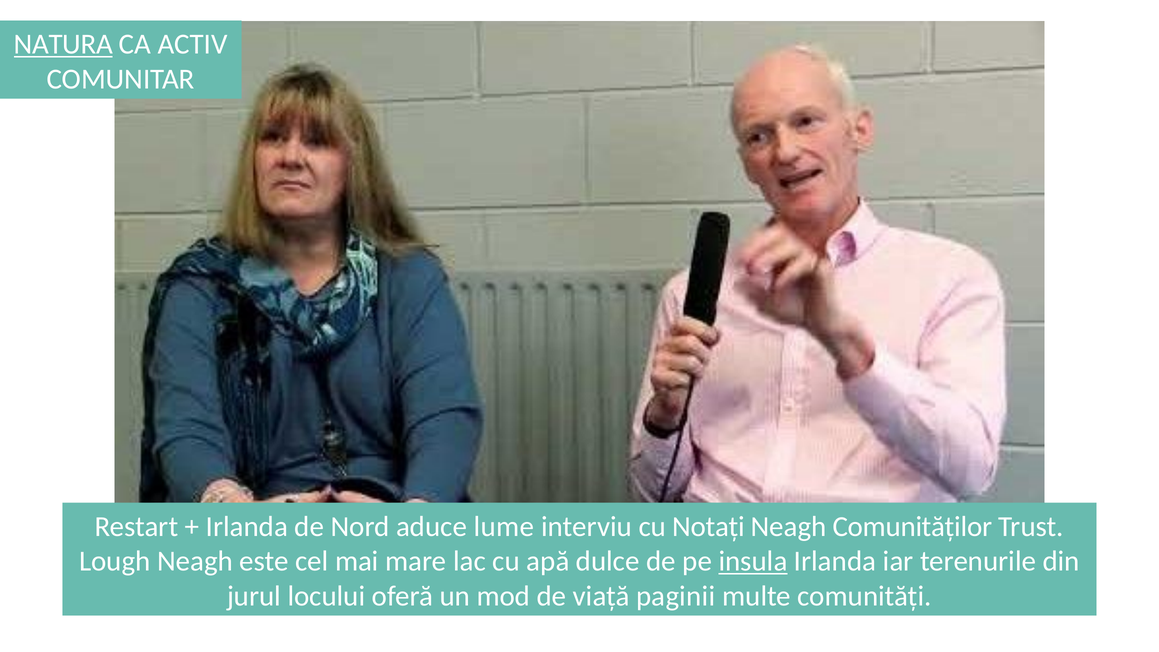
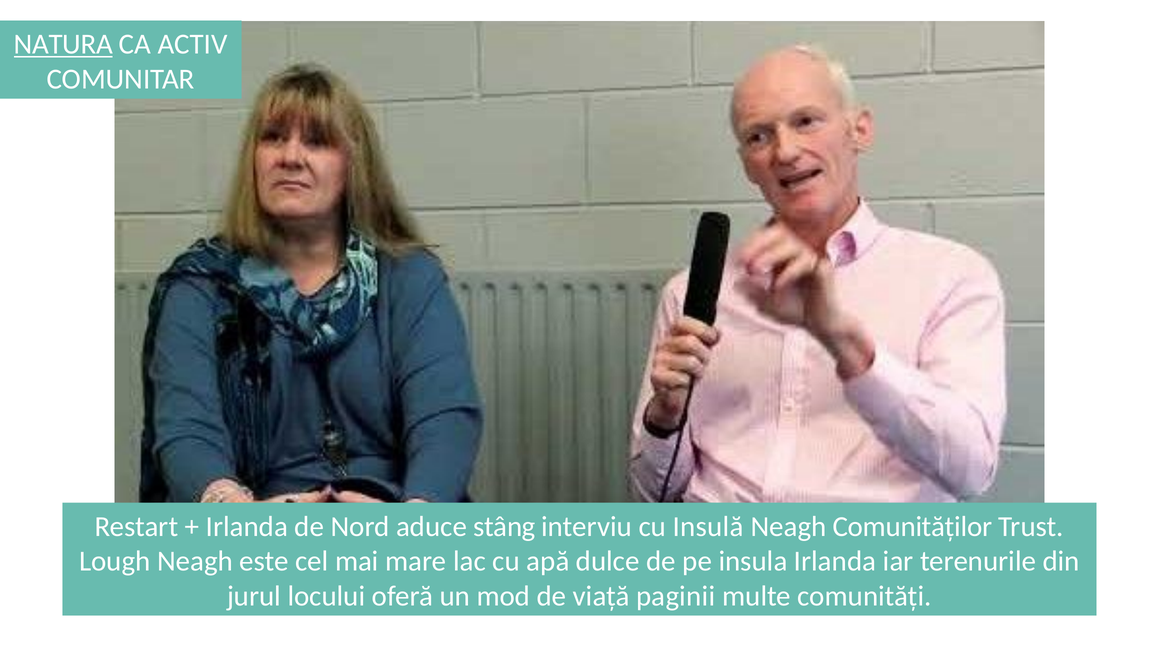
lume: lume -> stâng
Notați: Notați -> Insulă
insula underline: present -> none
